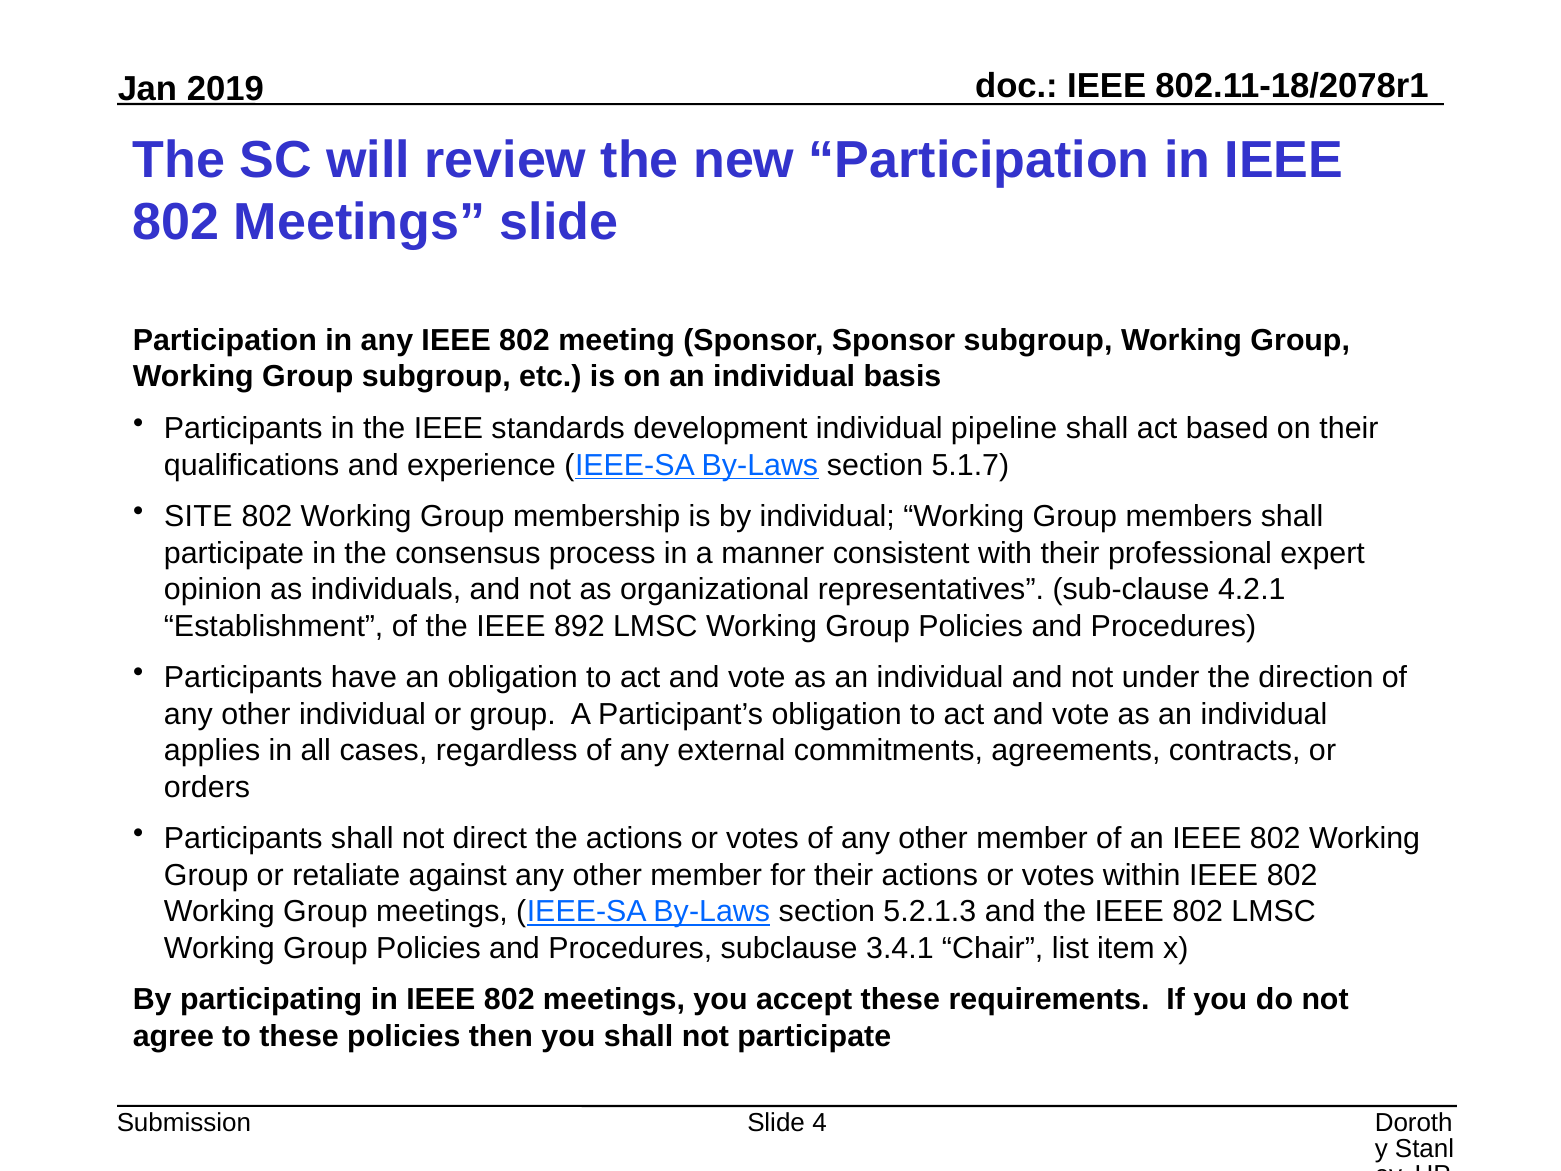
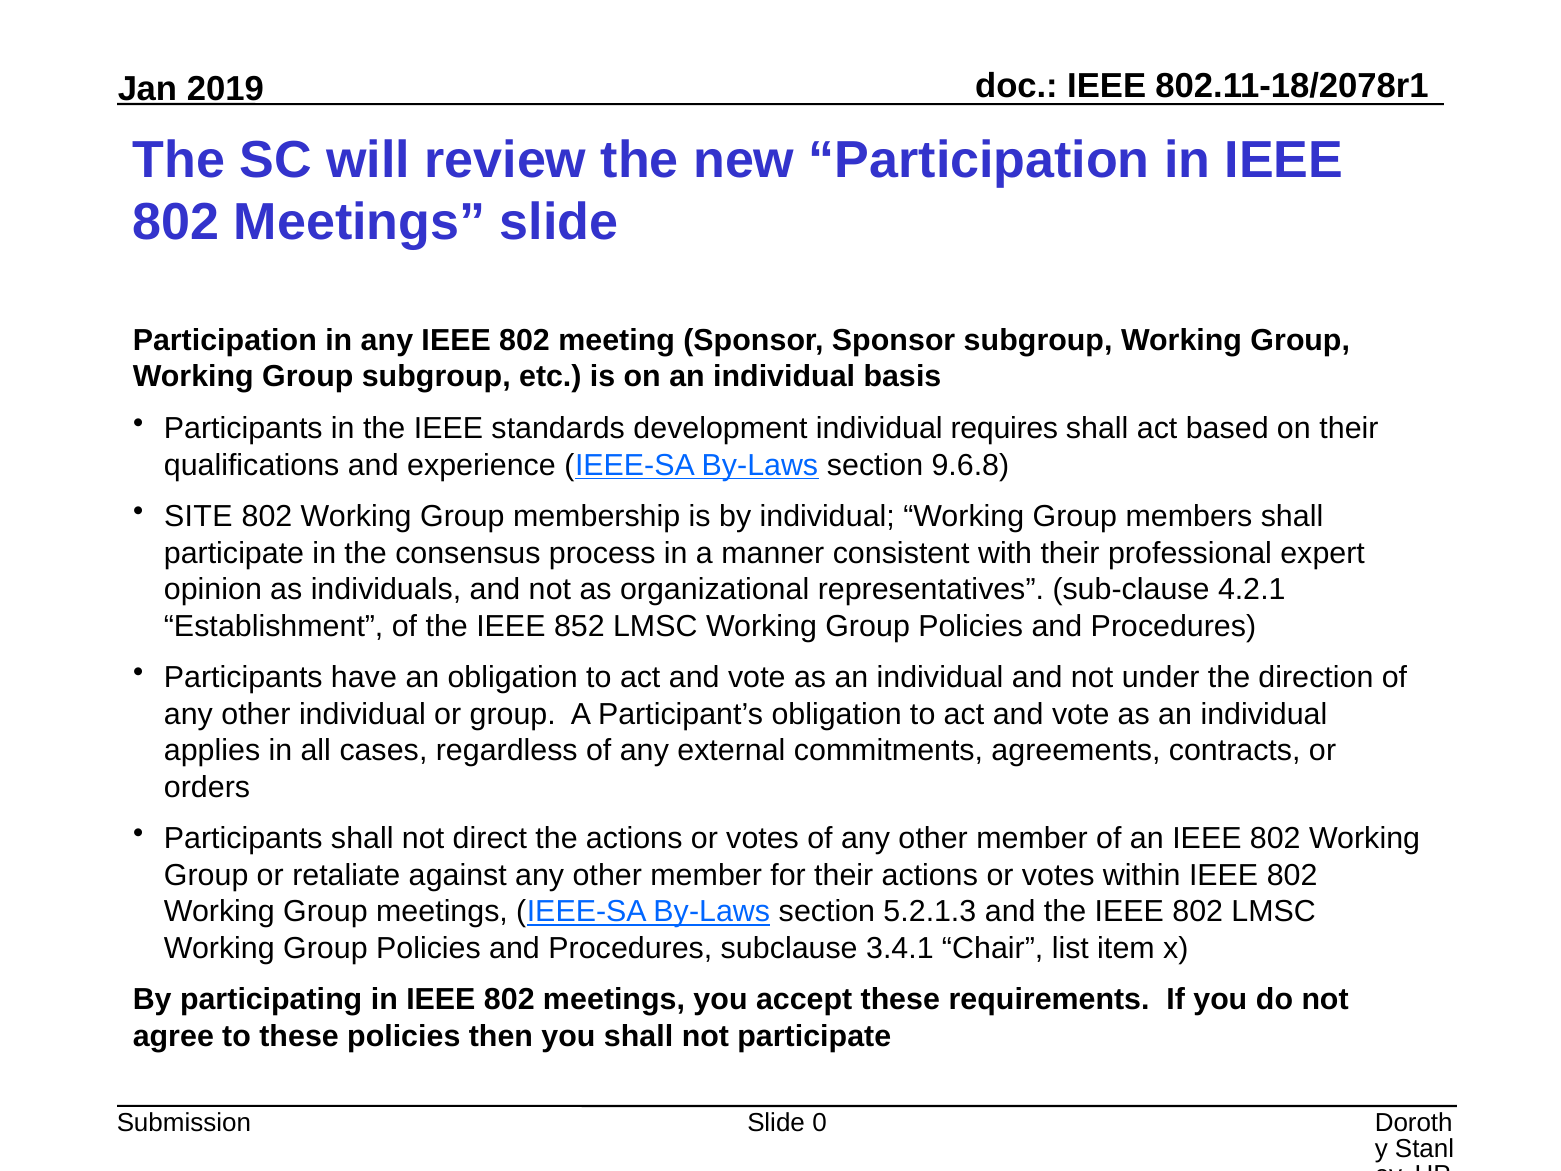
pipeline: pipeline -> requires
5.1.7: 5.1.7 -> 9.6.8
892: 892 -> 852
4: 4 -> 0
